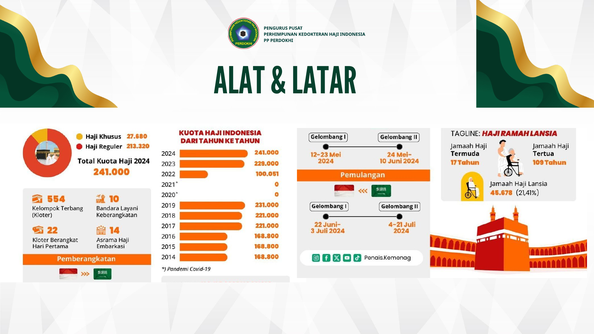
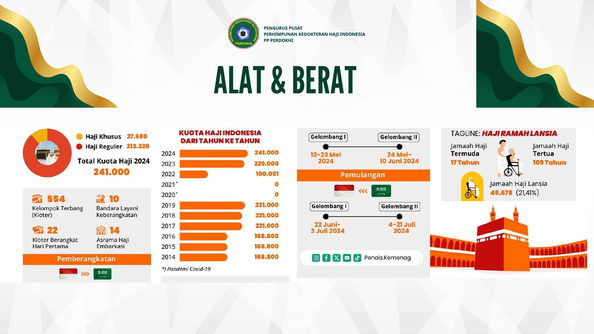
LATAR: LATAR -> BERAT
